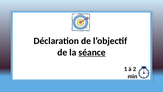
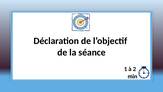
séance underline: present -> none
